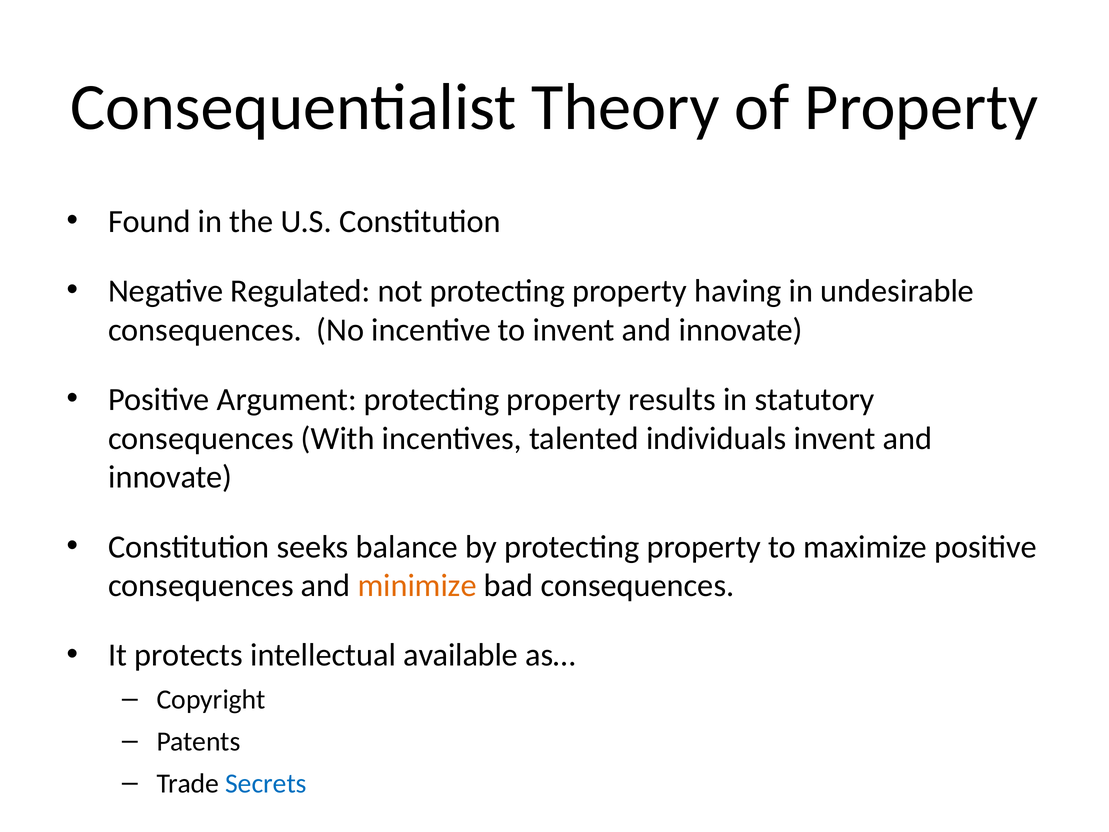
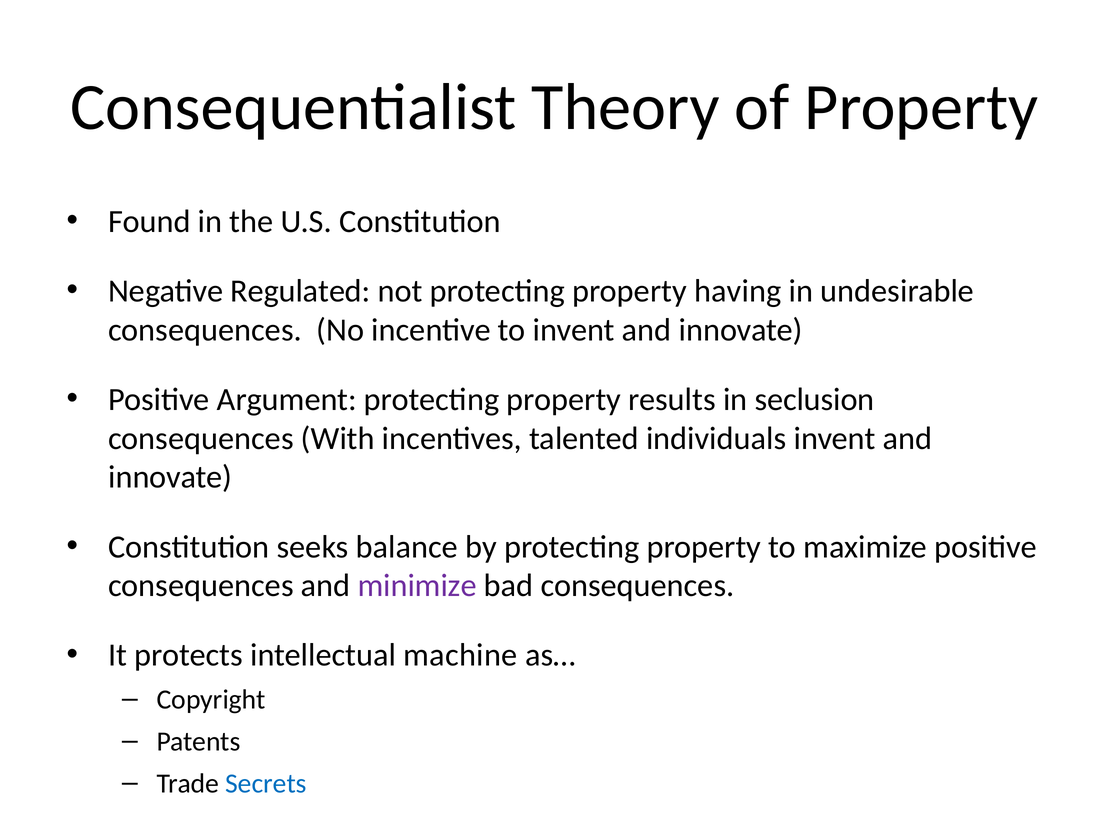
statutory: statutory -> seclusion
minimize colour: orange -> purple
available: available -> machine
